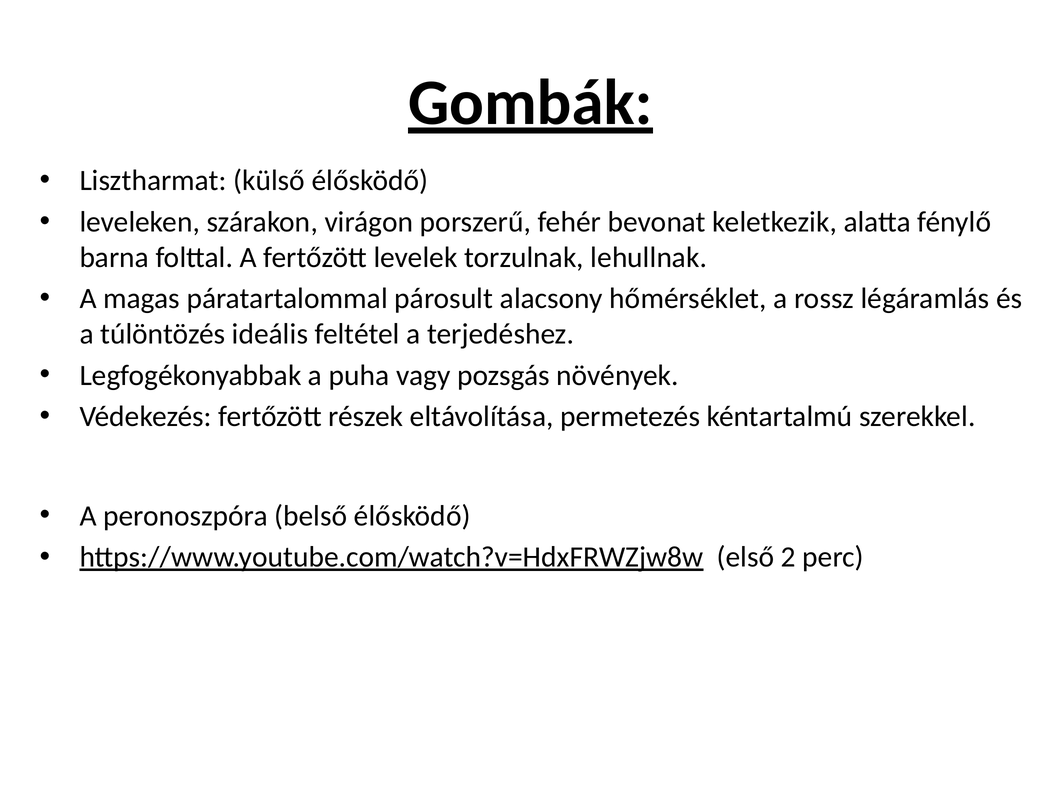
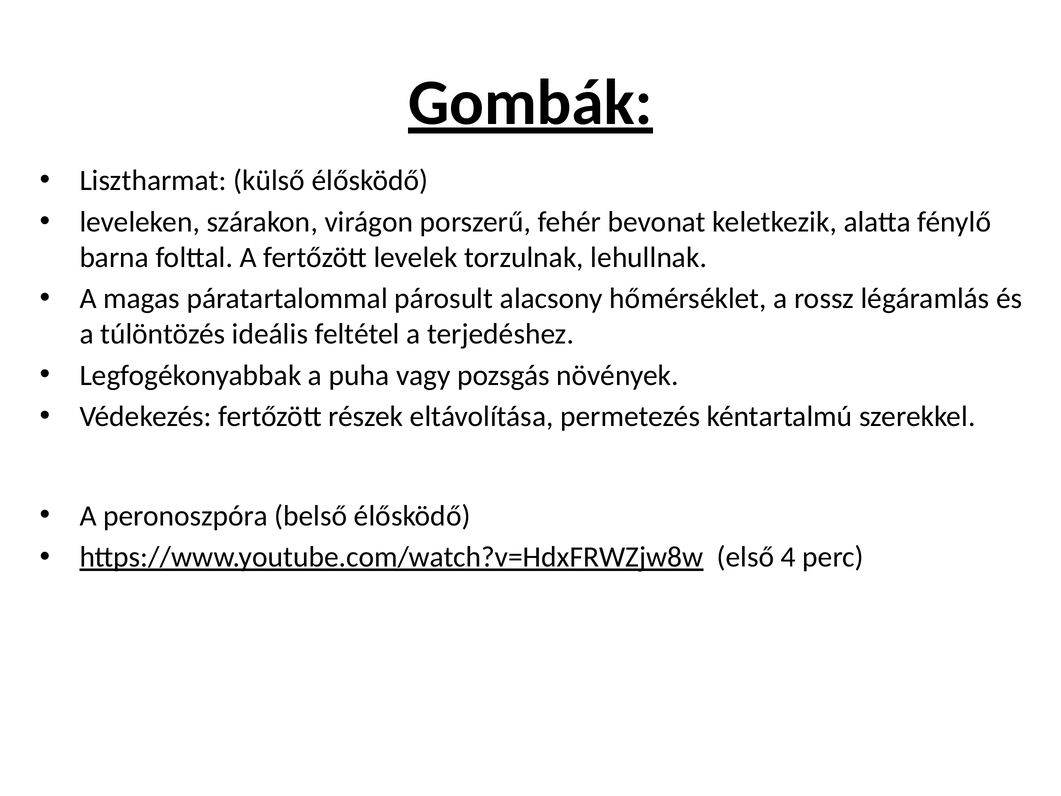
2: 2 -> 4
